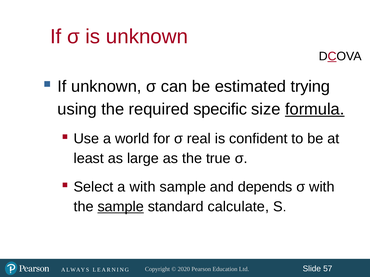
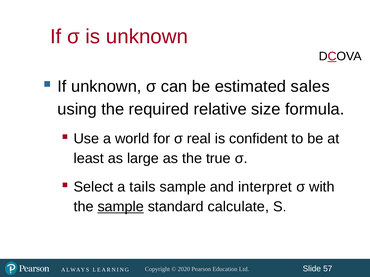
trying: trying -> sales
specific: specific -> relative
formula underline: present -> none
a with: with -> tails
depends: depends -> interpret
